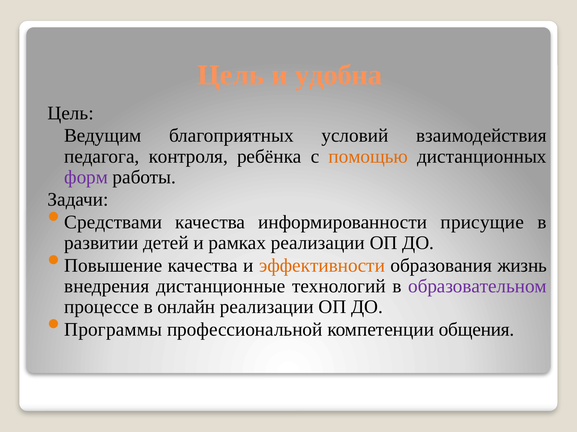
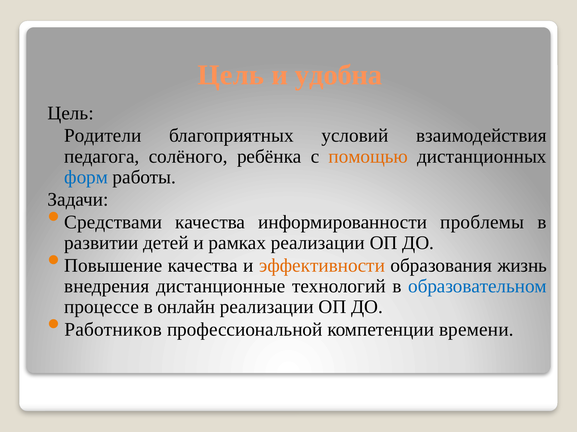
Ведущим: Ведущим -> Родители
контроля: контроля -> солёного
форм colour: purple -> blue
присущие: присущие -> проблемы
образовательном colour: purple -> blue
Программы: Программы -> Работников
общения: общения -> времени
